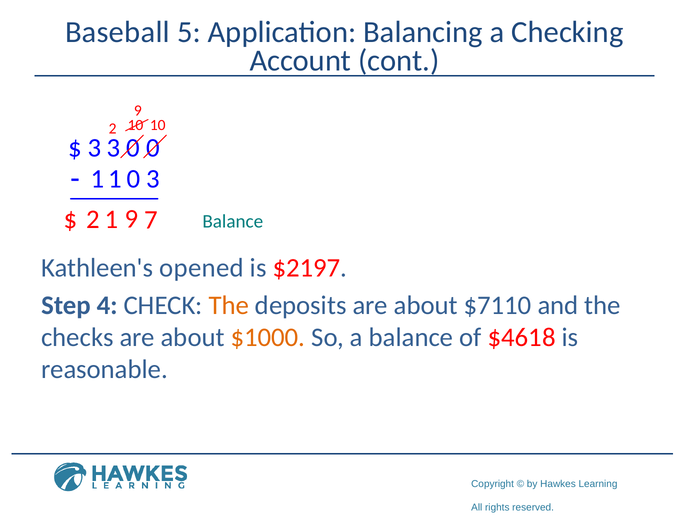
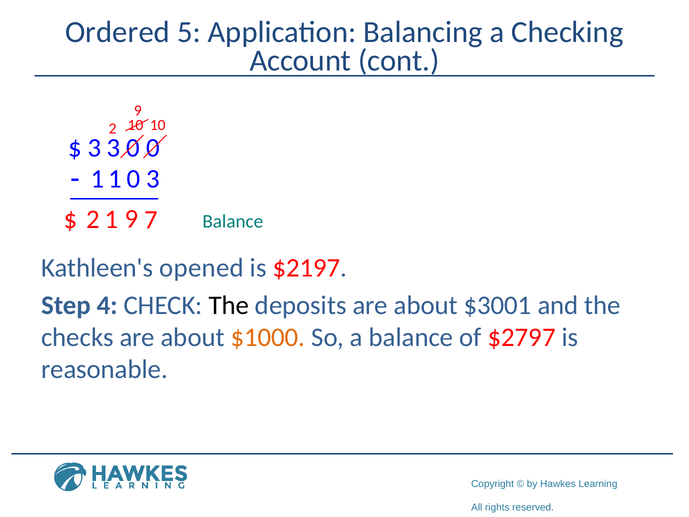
Baseball: Baseball -> Ordered
The at (229, 305) colour: orange -> black
$7110: $7110 -> $3001
$4618: $4618 -> $2797
